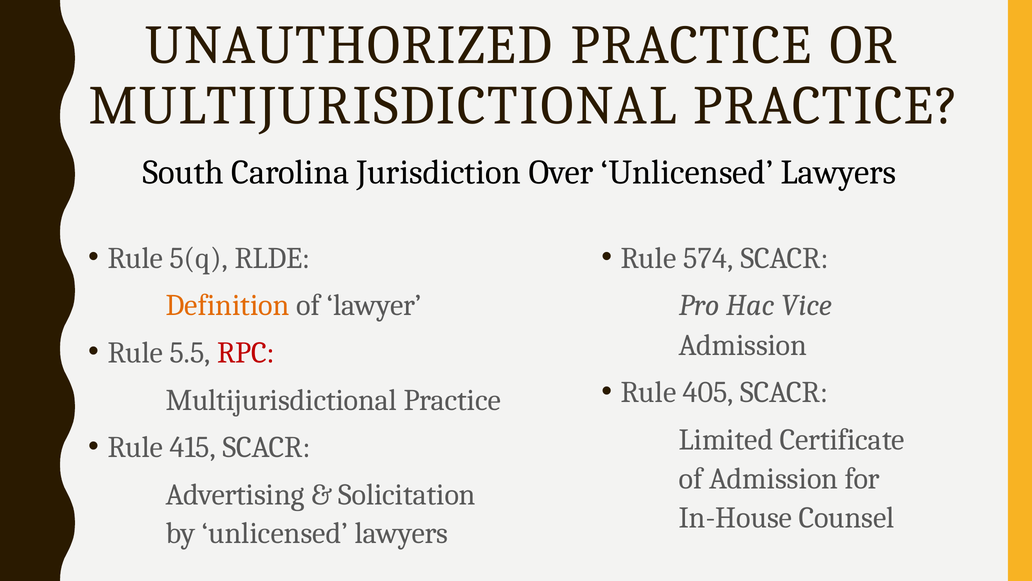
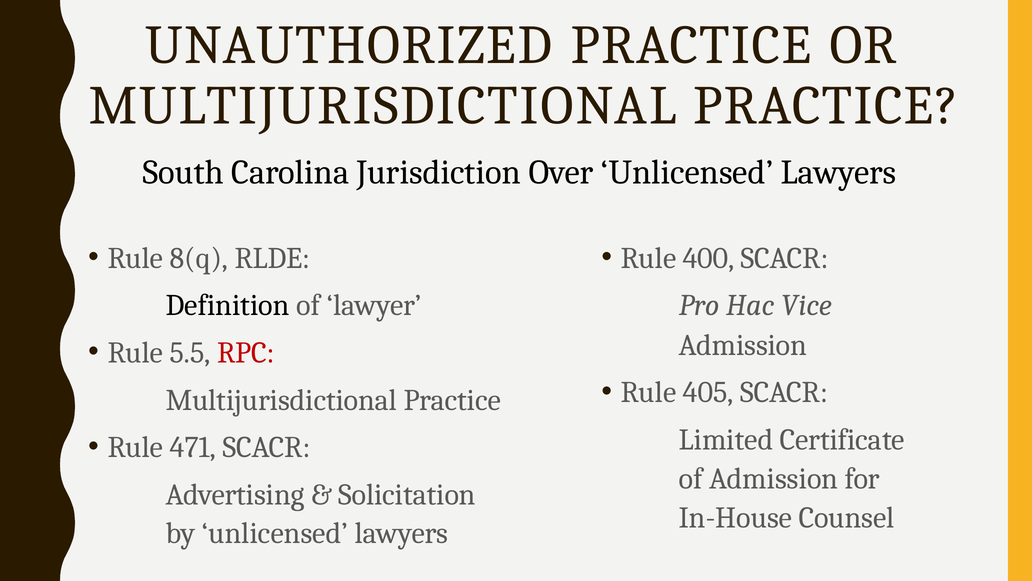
5(q: 5(q -> 8(q
574: 574 -> 400
Definition colour: orange -> black
415: 415 -> 471
